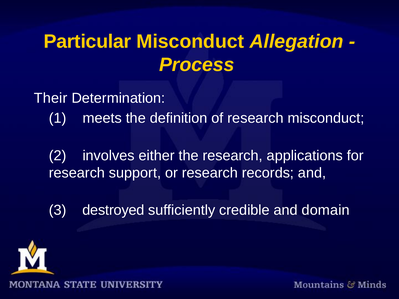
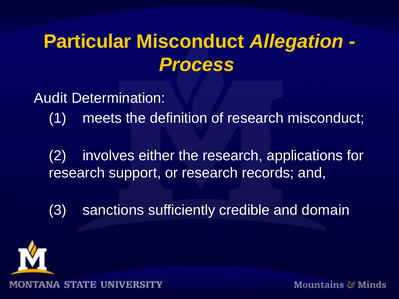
Their: Their -> Audit
destroyed: destroyed -> sanctions
